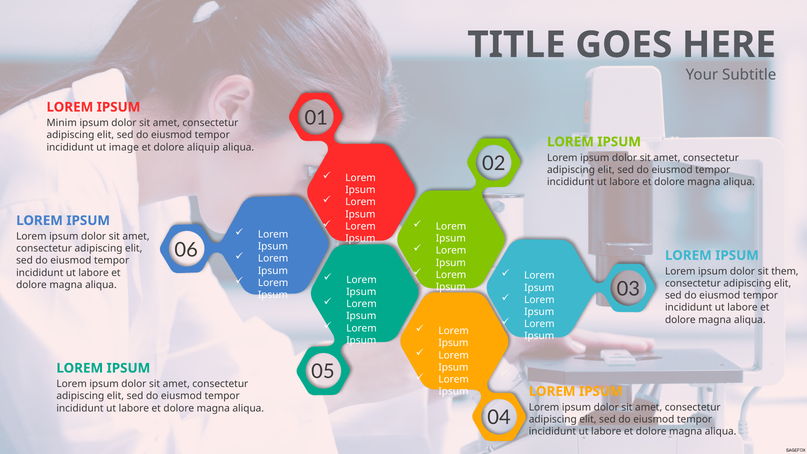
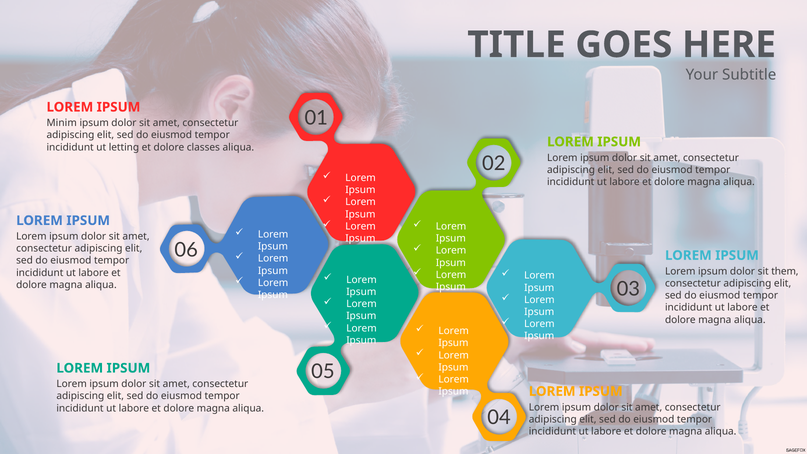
image: image -> letting
aliquip: aliquip -> classes
